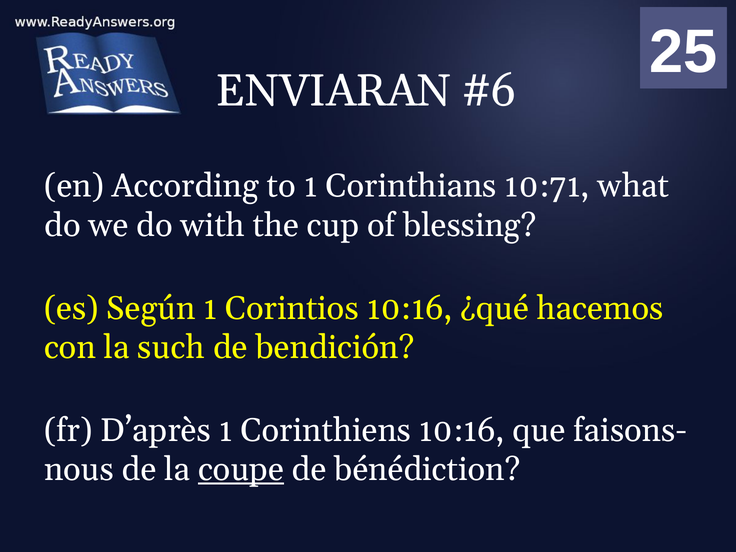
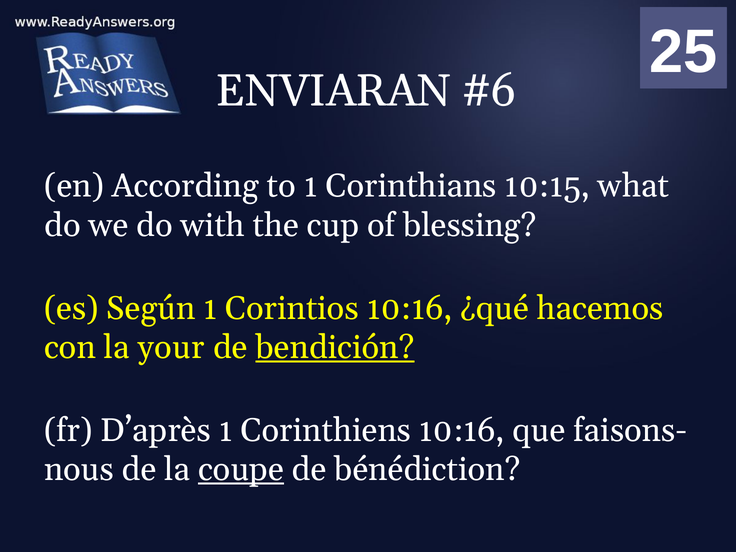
10:71: 10:71 -> 10:15
such: such -> your
bendición underline: none -> present
